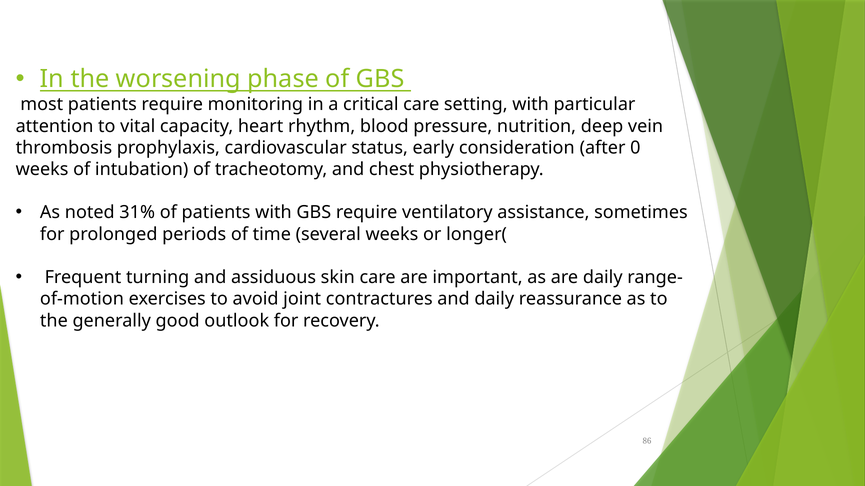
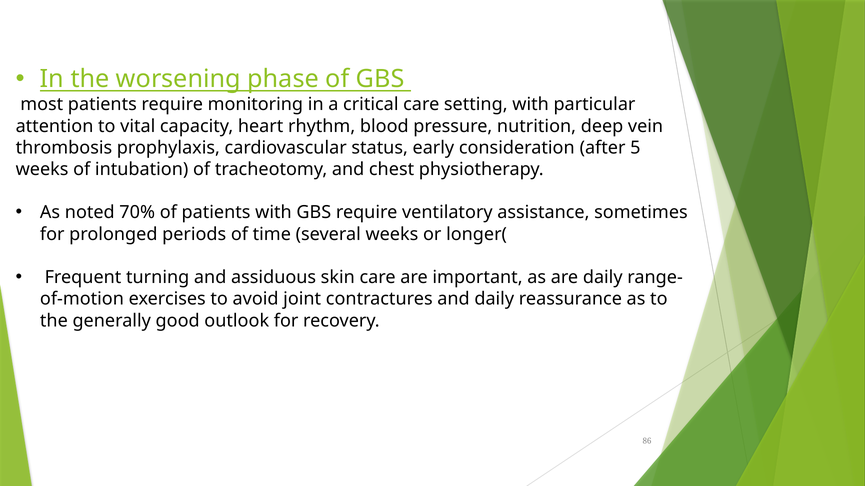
0: 0 -> 5
31%: 31% -> 70%
